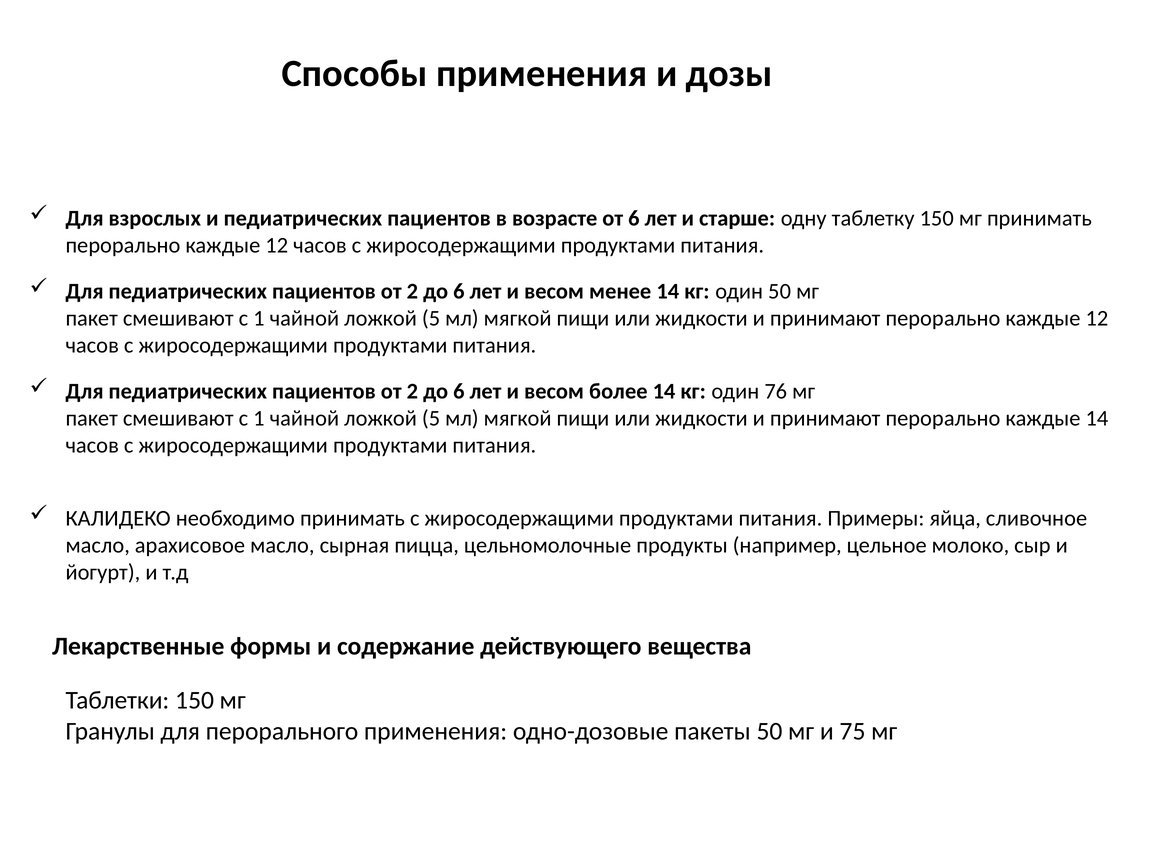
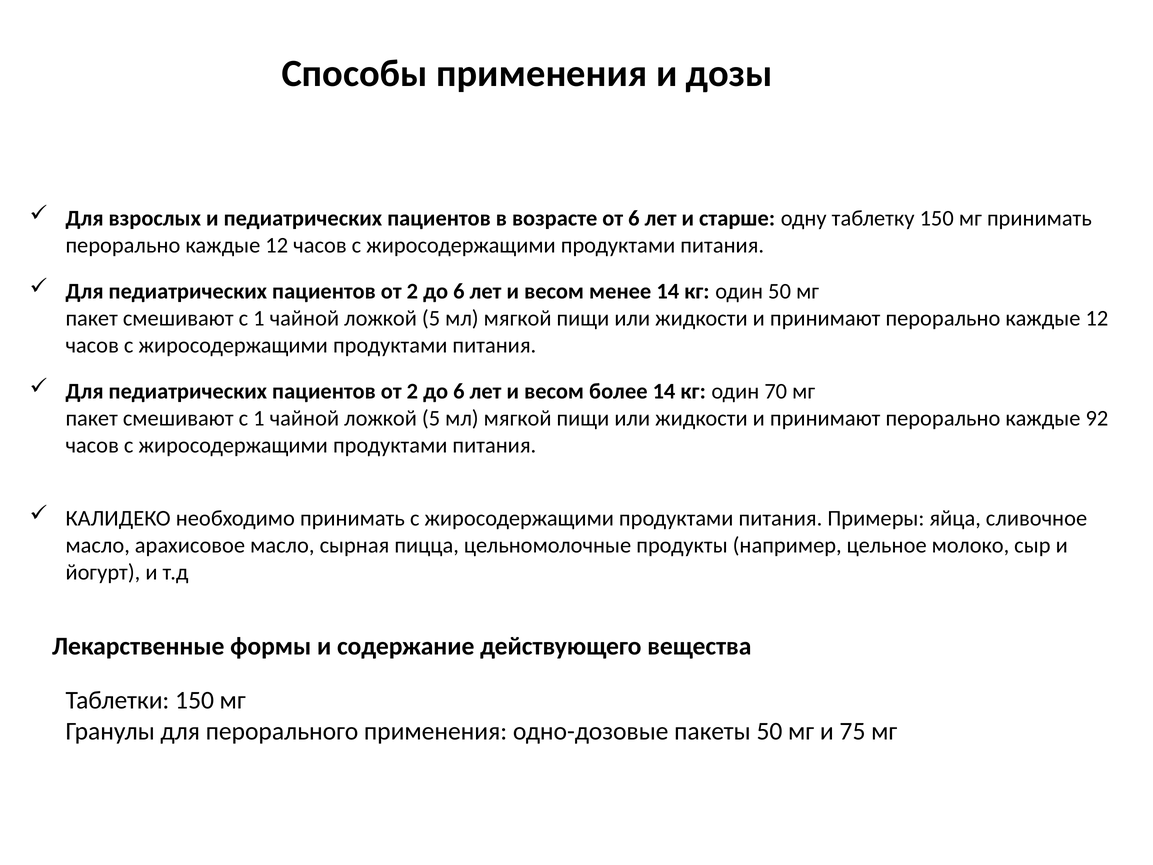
76: 76 -> 70
каждые 14: 14 -> 92
